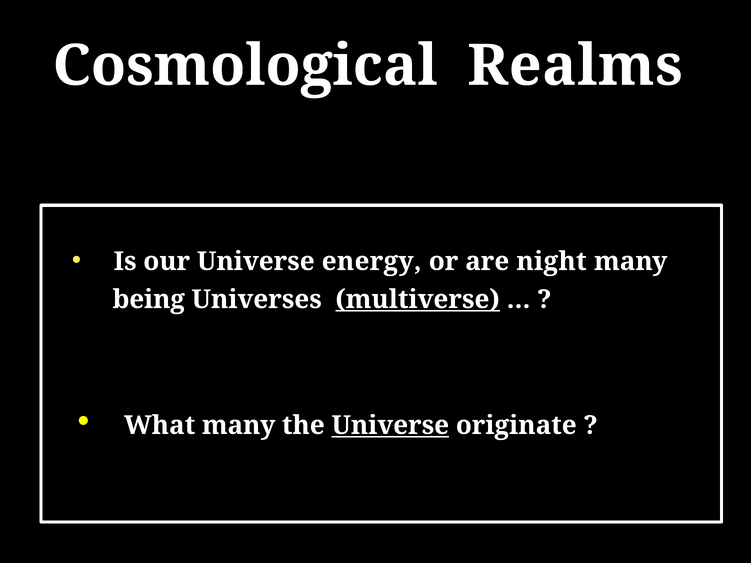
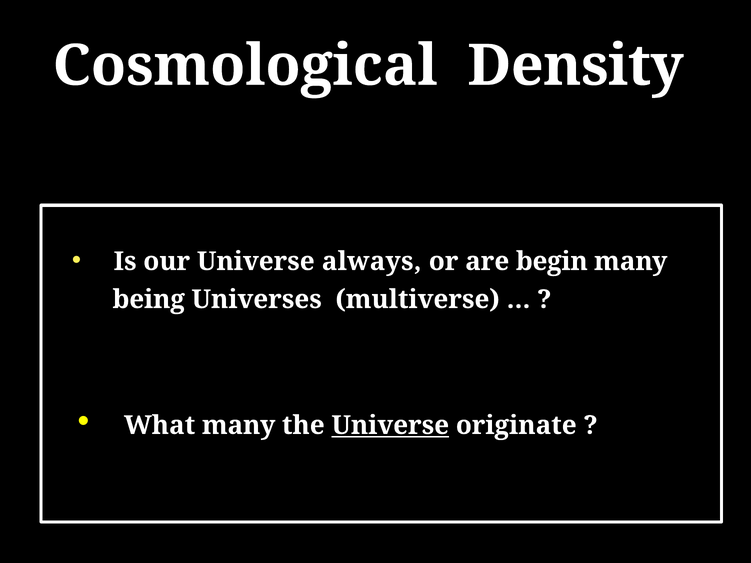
Realms: Realms -> Density
energy: energy -> always
night: night -> begin
multiverse underline: present -> none
